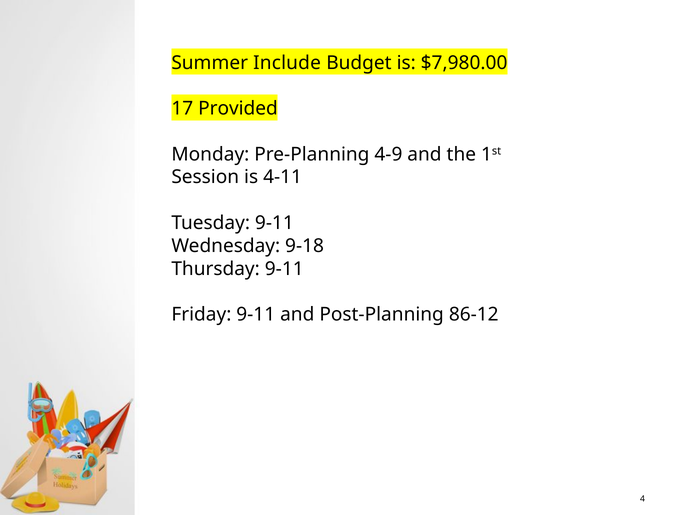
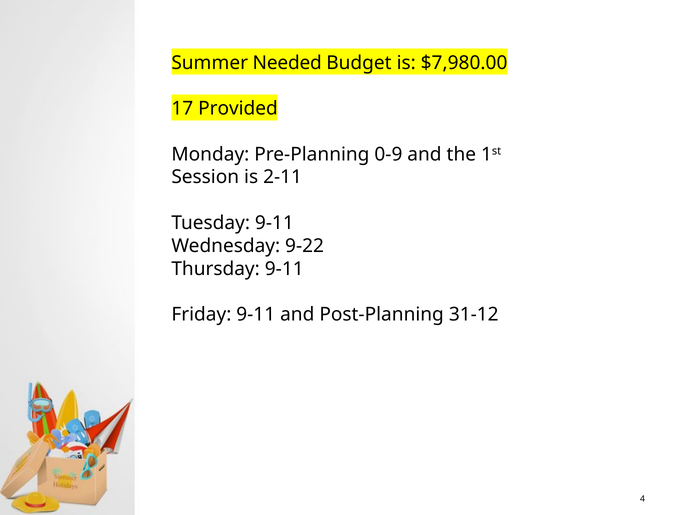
Include: Include -> Needed
4-9: 4-9 -> 0-9
4-11: 4-11 -> 2-11
9-18: 9-18 -> 9-22
86-12: 86-12 -> 31-12
